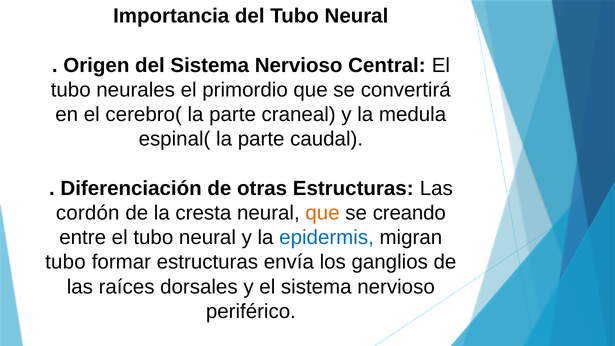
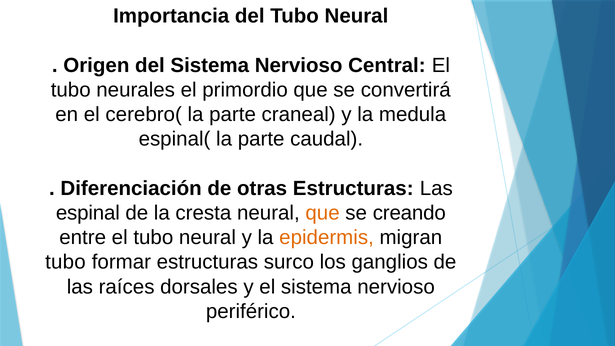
cordón: cordón -> espinal
epidermis colour: blue -> orange
envía: envía -> surco
